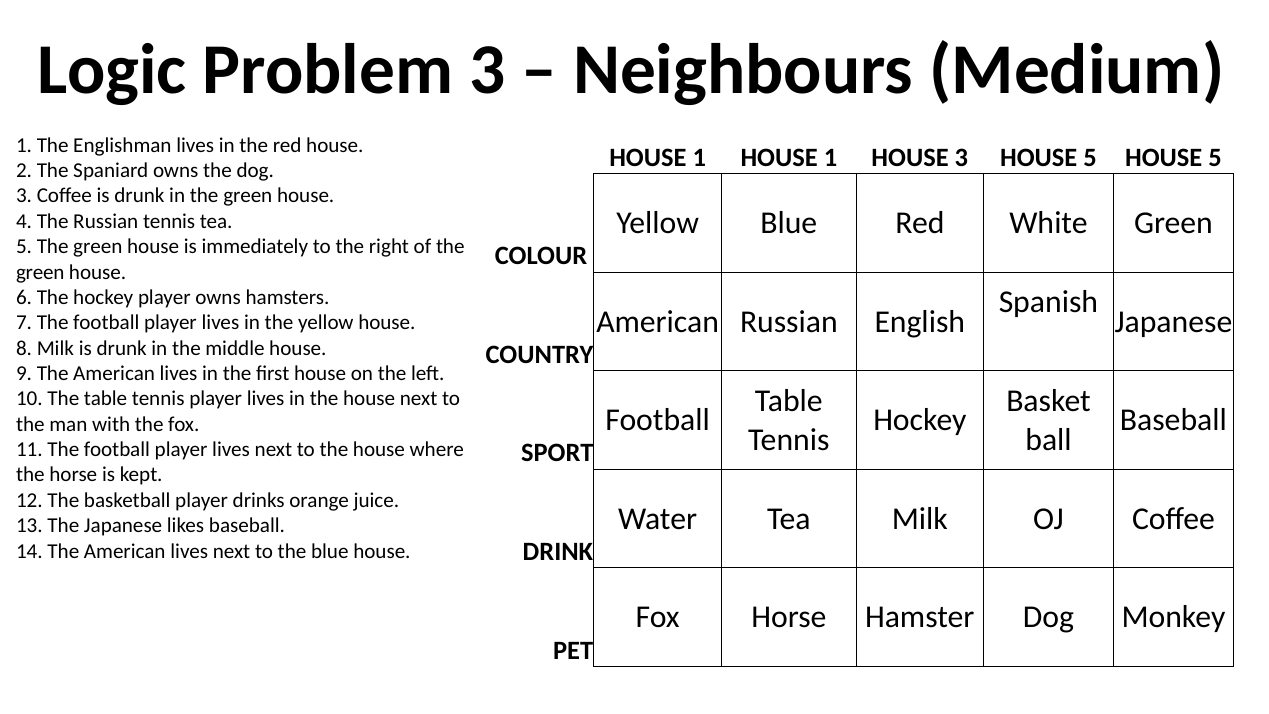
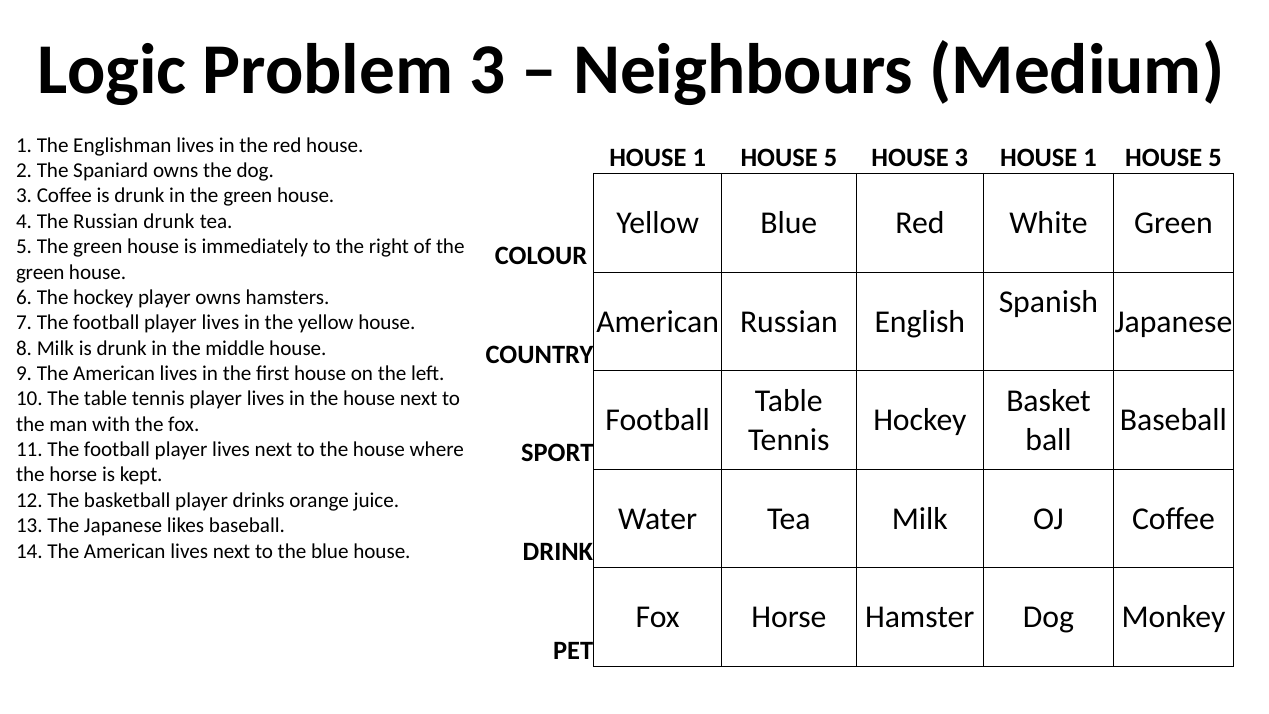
1 at (830, 158): 1 -> 5
3 HOUSE 5: 5 -> 1
Russian tennis: tennis -> drunk
